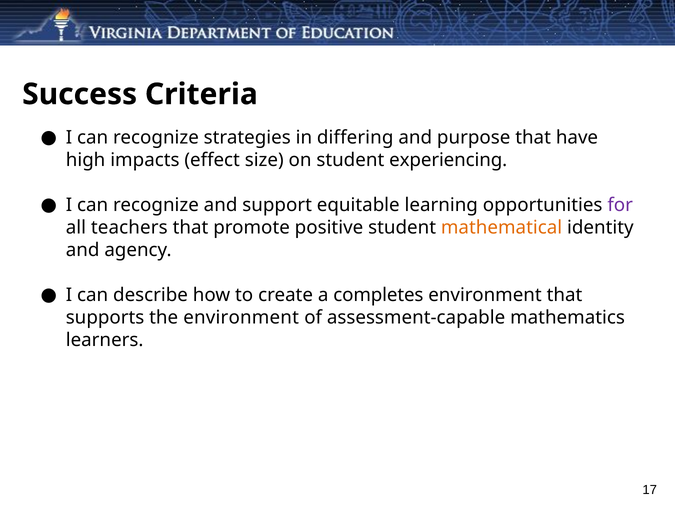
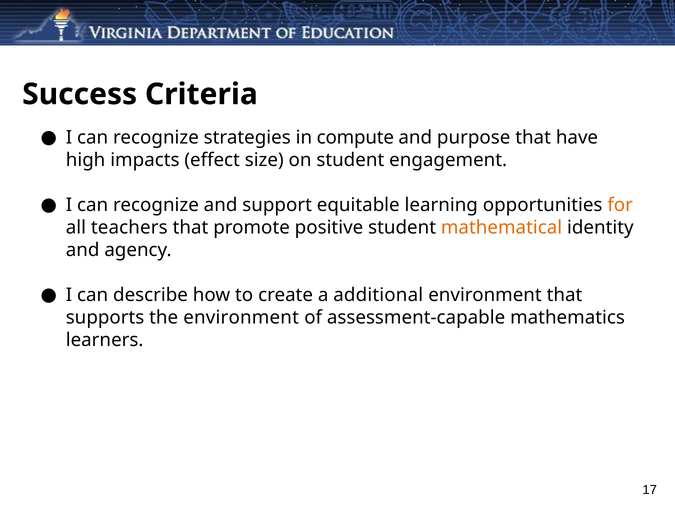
differing: differing -> compute
experiencing: experiencing -> engagement
for colour: purple -> orange
completes: completes -> additional
